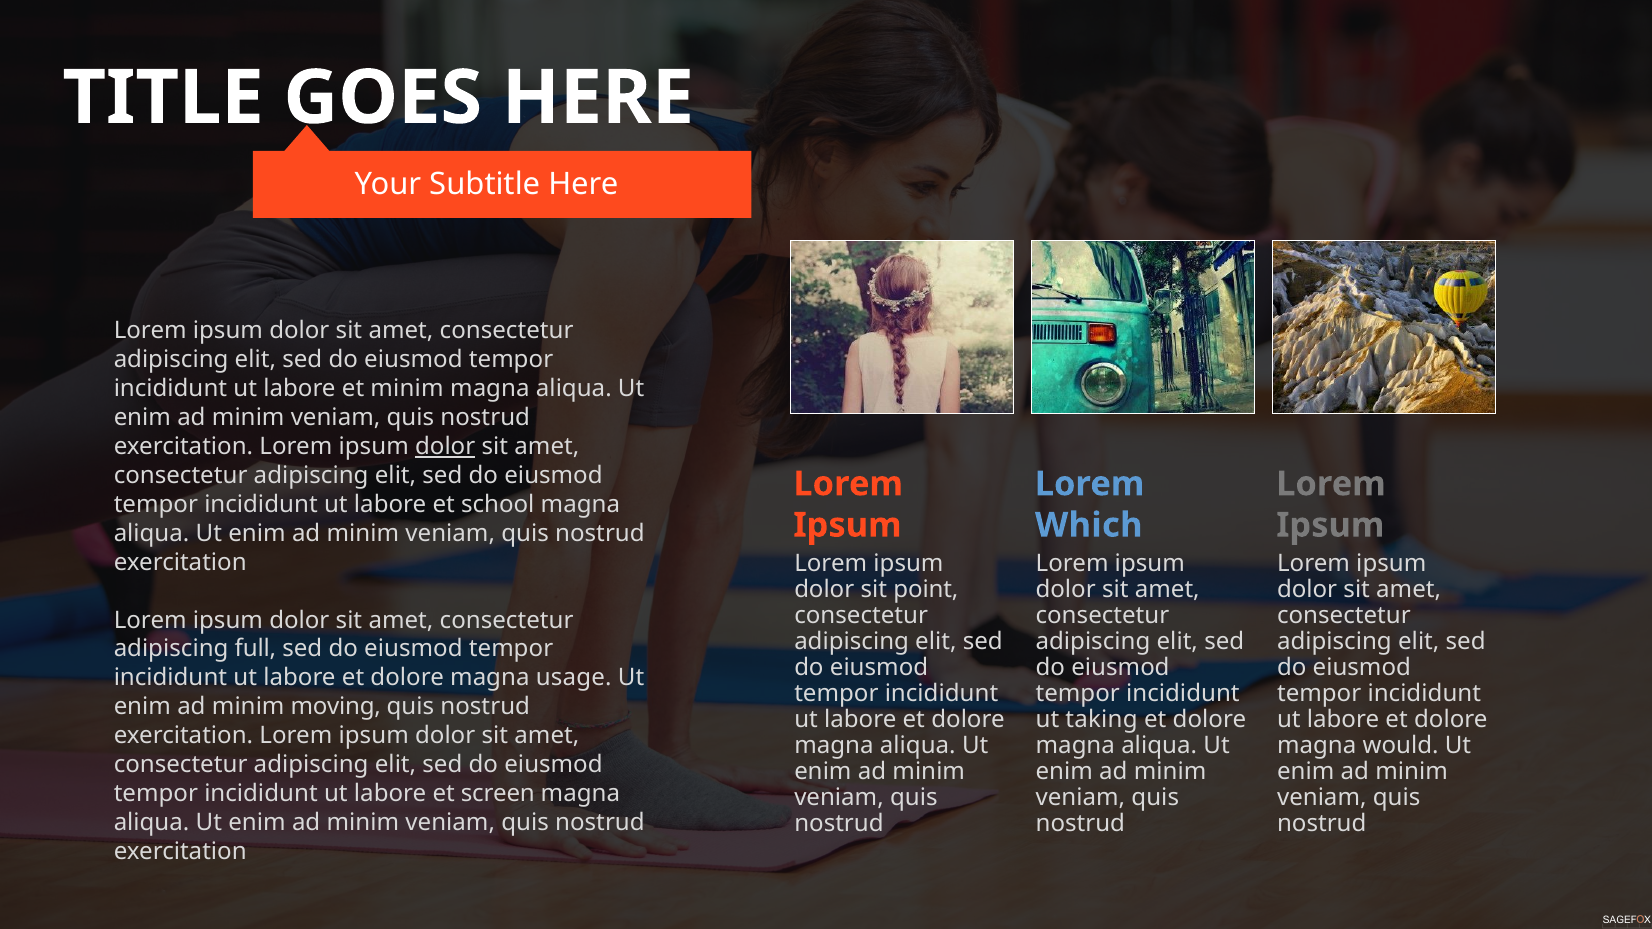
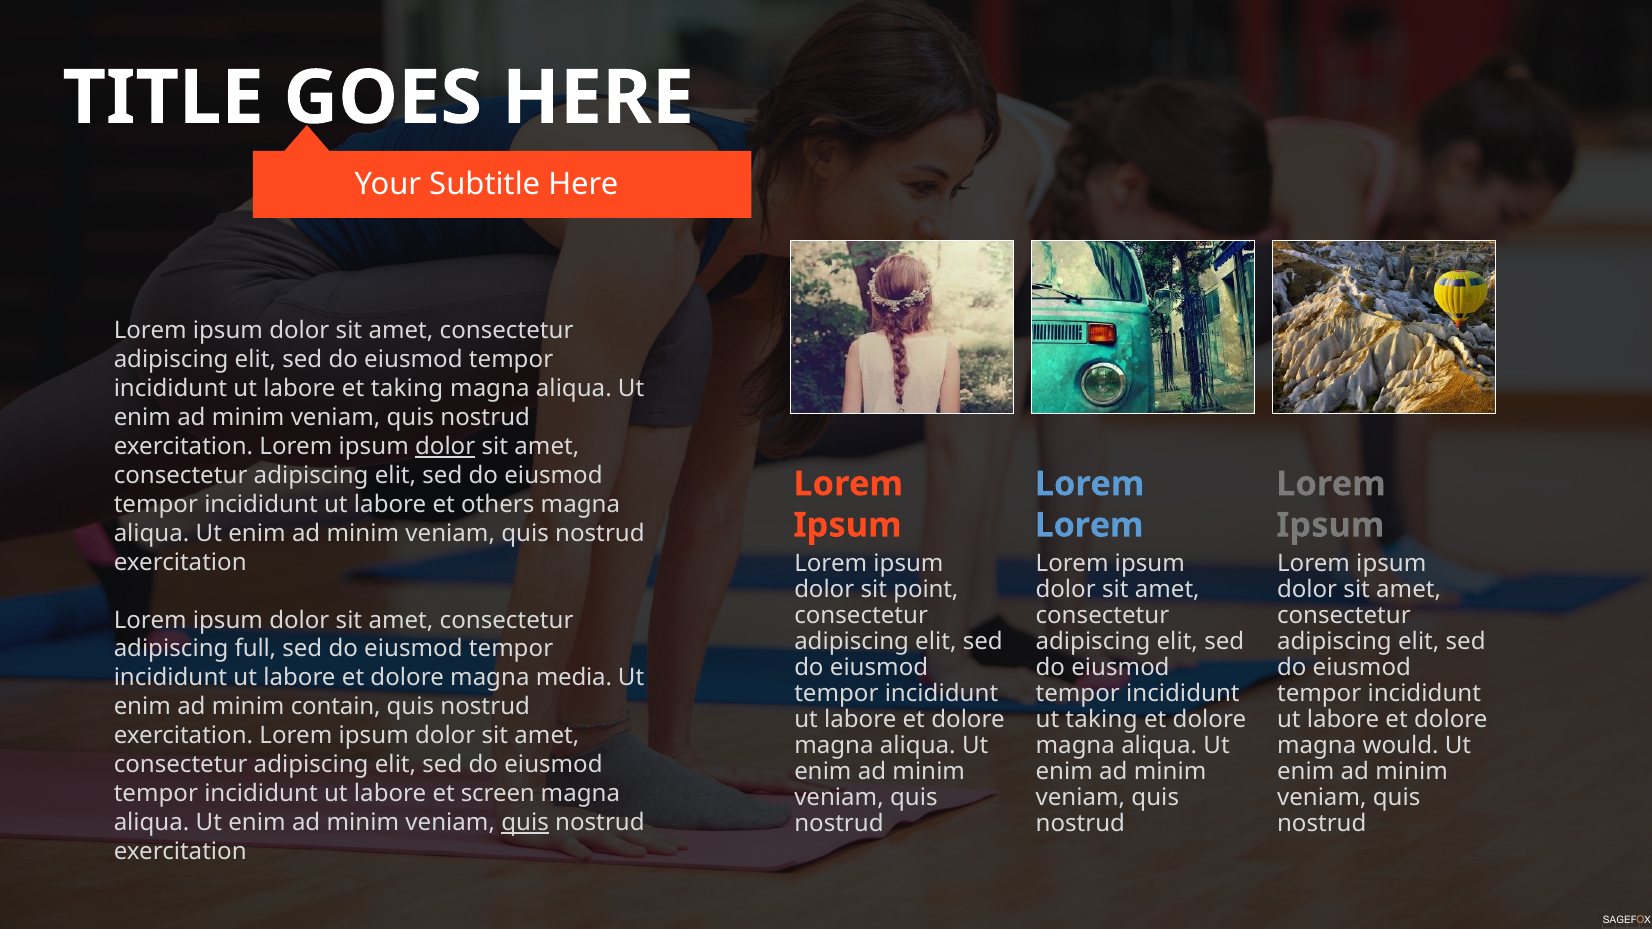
et minim: minim -> taking
school: school -> others
Which at (1089, 525): Which -> Lorem
usage: usage -> media
moving: moving -> contain
quis at (525, 823) underline: none -> present
